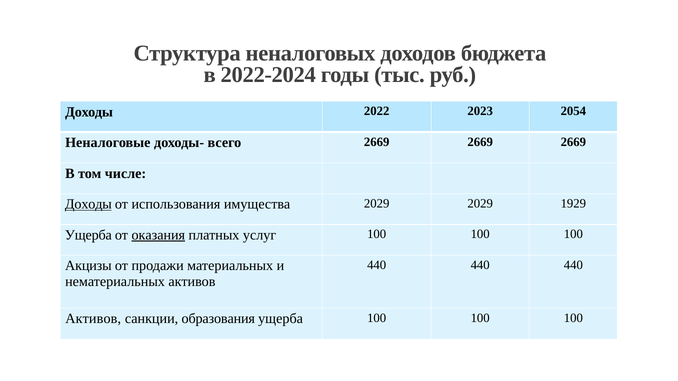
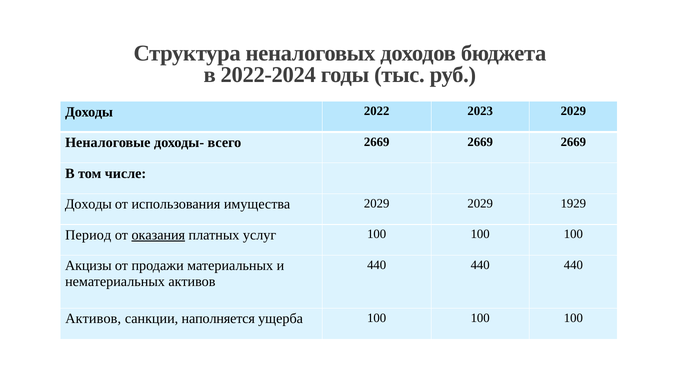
2023 2054: 2054 -> 2029
Доходы at (88, 204) underline: present -> none
Ущерба at (88, 235): Ущерба -> Период
образования: образования -> наполняется
